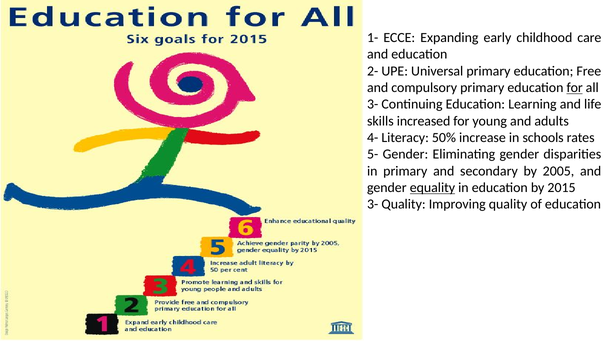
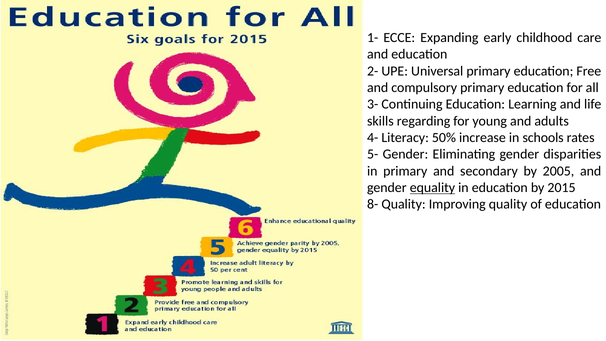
for at (575, 88) underline: present -> none
increased: increased -> regarding
3- at (373, 204): 3- -> 8-
